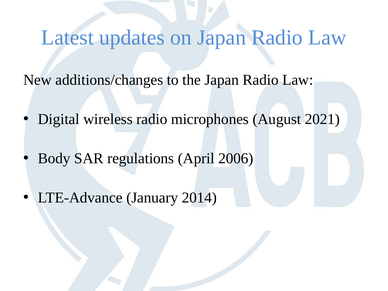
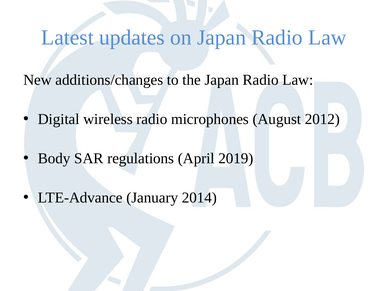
2021: 2021 -> 2012
2006: 2006 -> 2019
